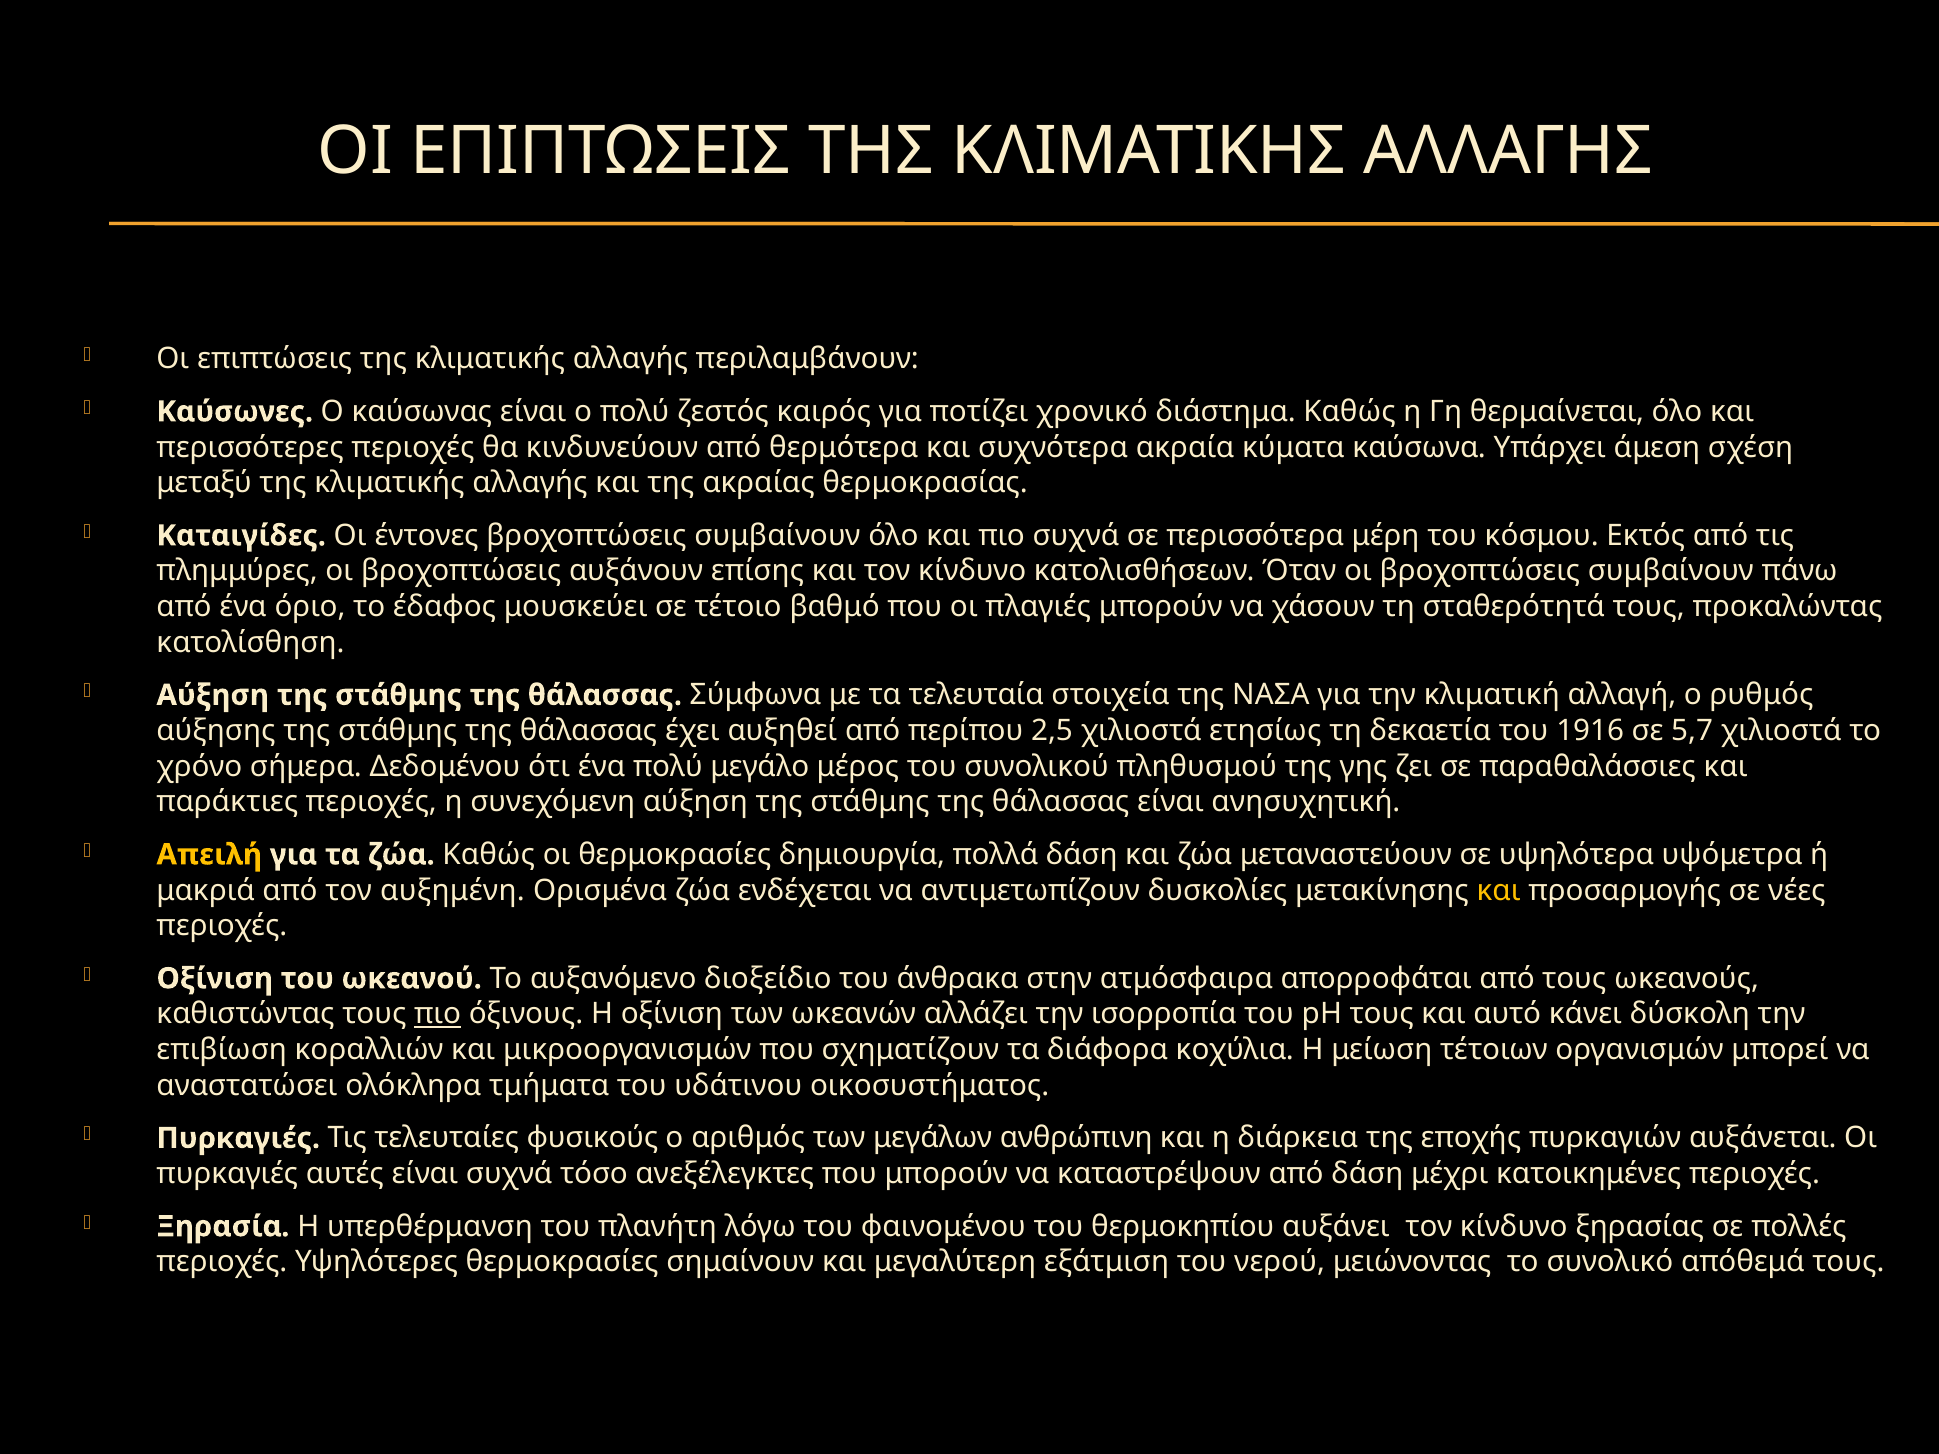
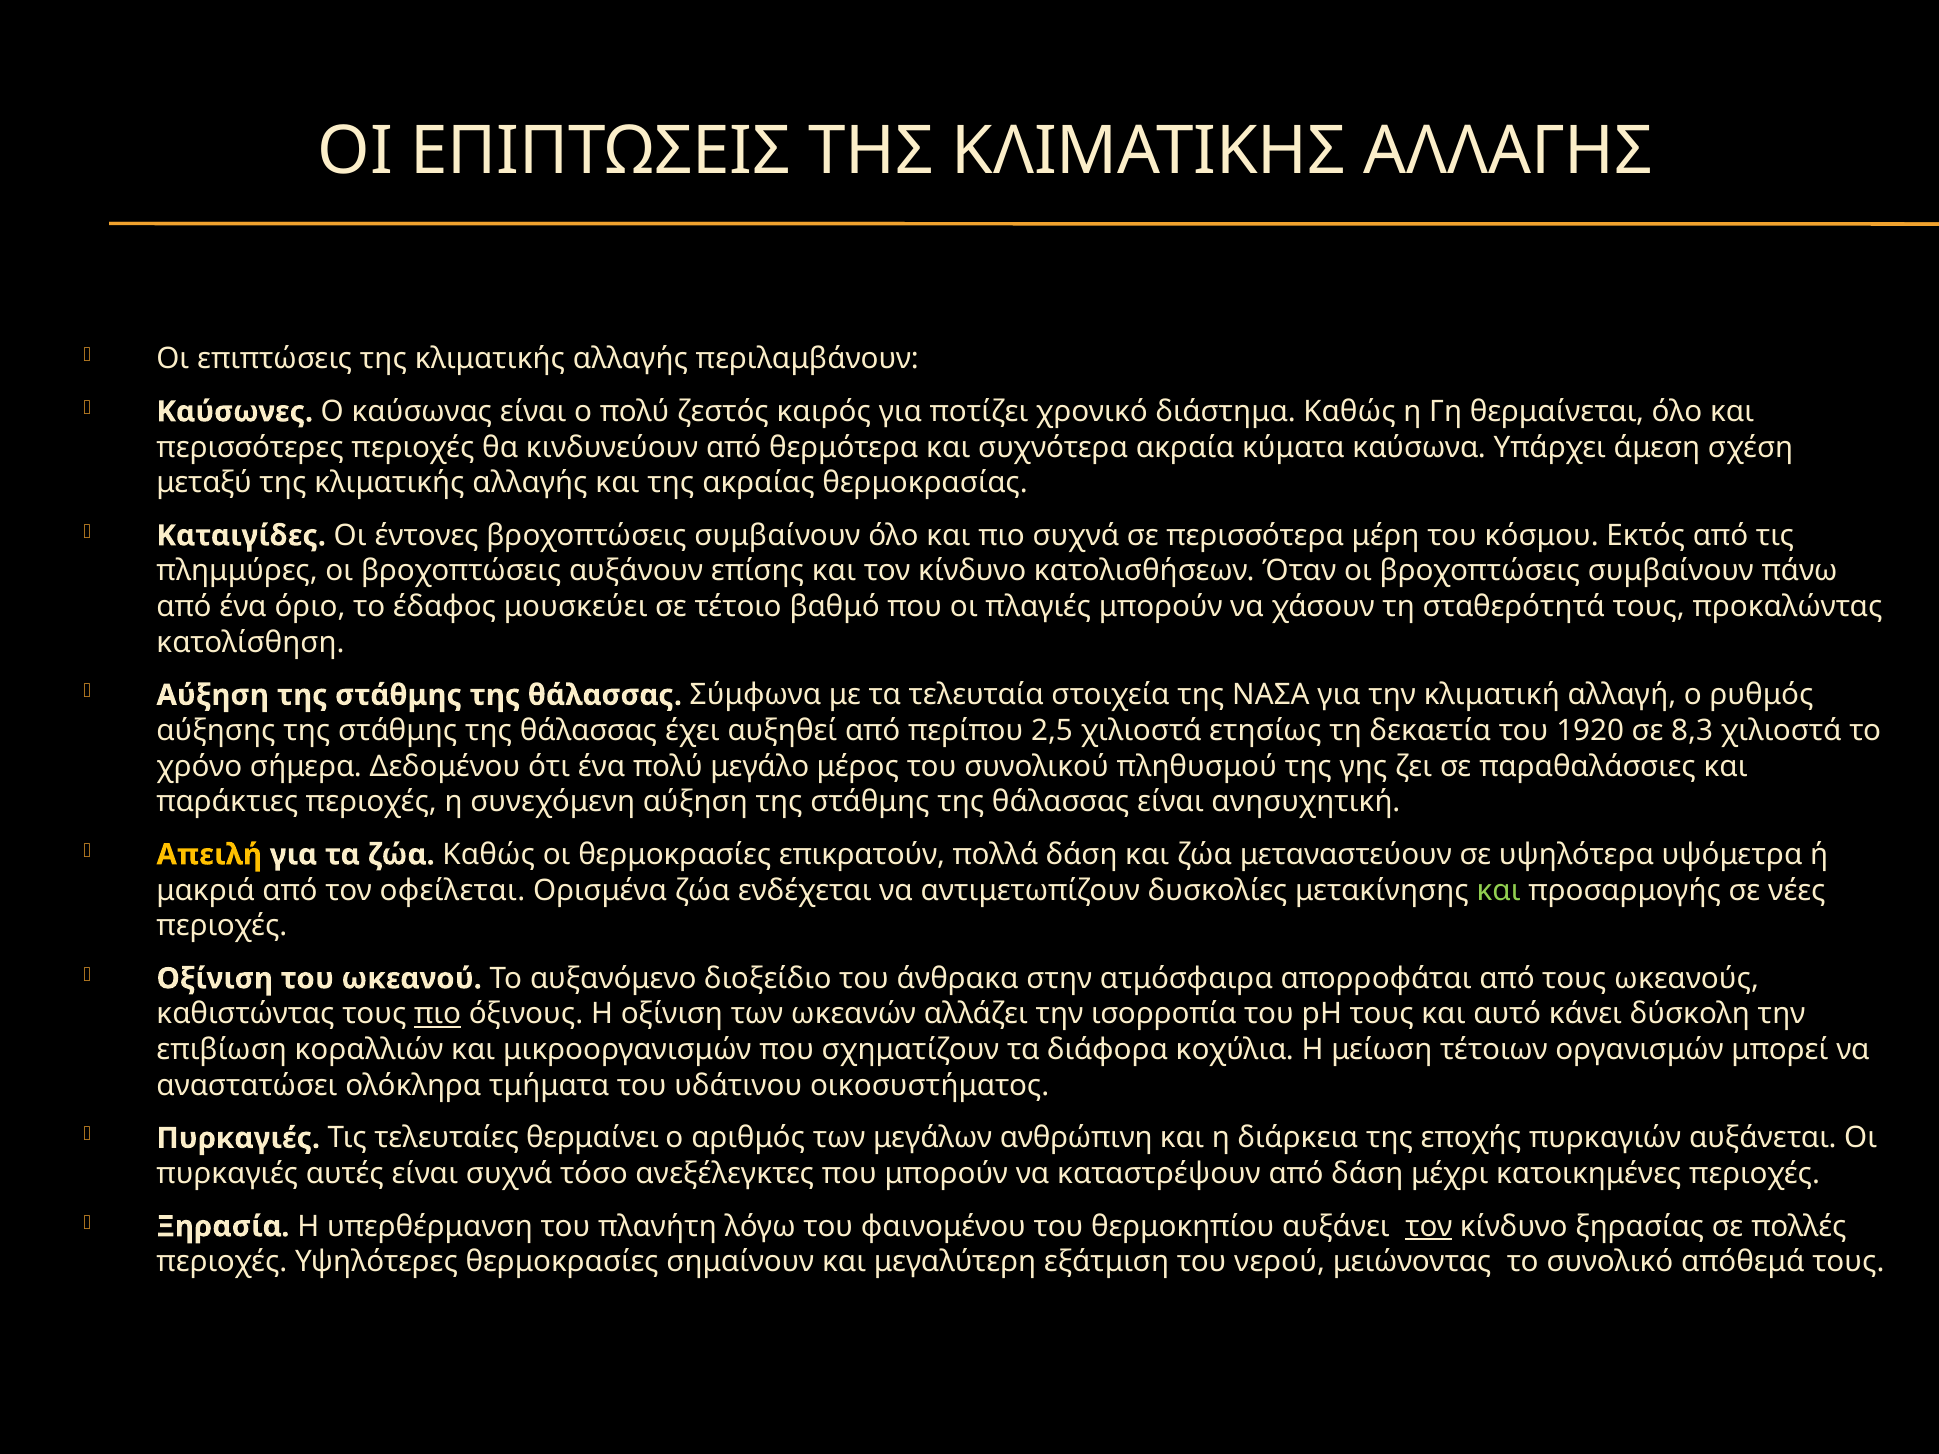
1916: 1916 -> 1920
5,7: 5,7 -> 8,3
δημιουργία: δημιουργία -> επικρατούν
αυξημένη: αυξημένη -> οφείλεται
και at (1499, 890) colour: yellow -> light green
φυσικούς: φυσικούς -> θερμαίνει
τον at (1429, 1227) underline: none -> present
